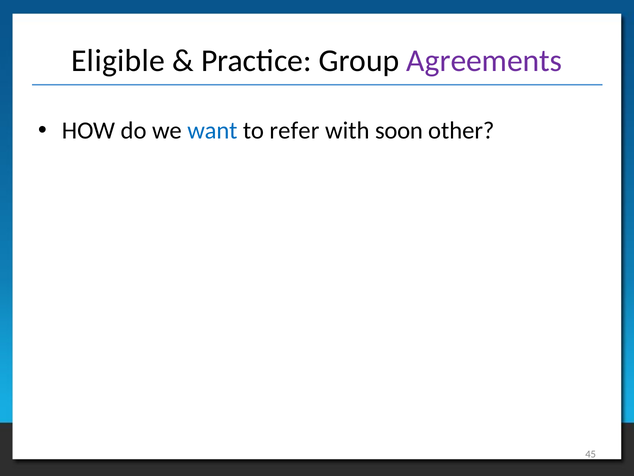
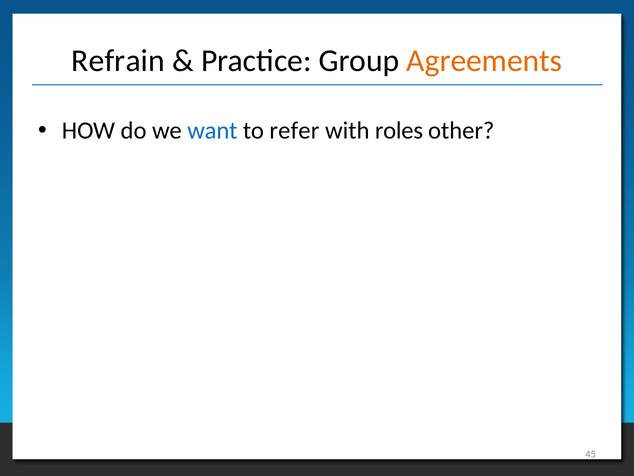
Eligible: Eligible -> Refrain
Agreements colour: purple -> orange
soon: soon -> roles
